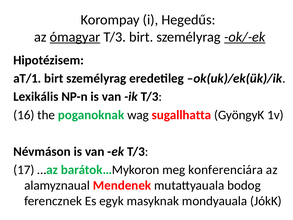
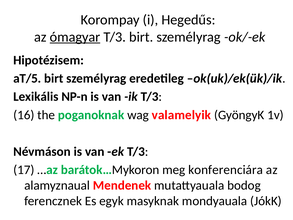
ok/-ek underline: present -> none
aT/1: aT/1 -> aT/5
sugallhatta: sugallhatta -> valamelyik
